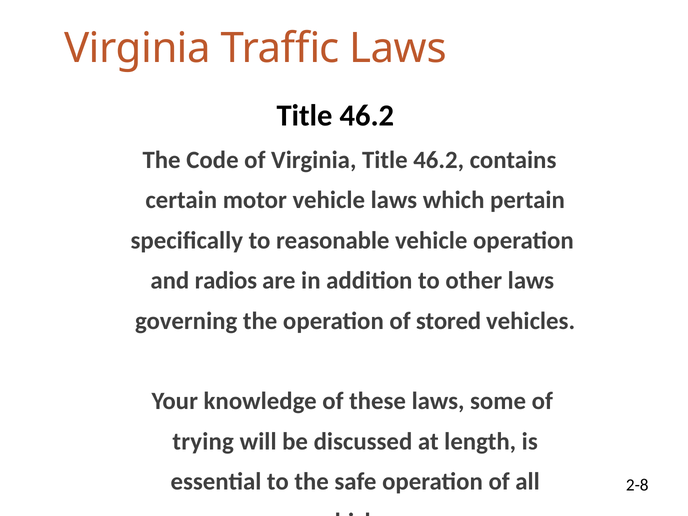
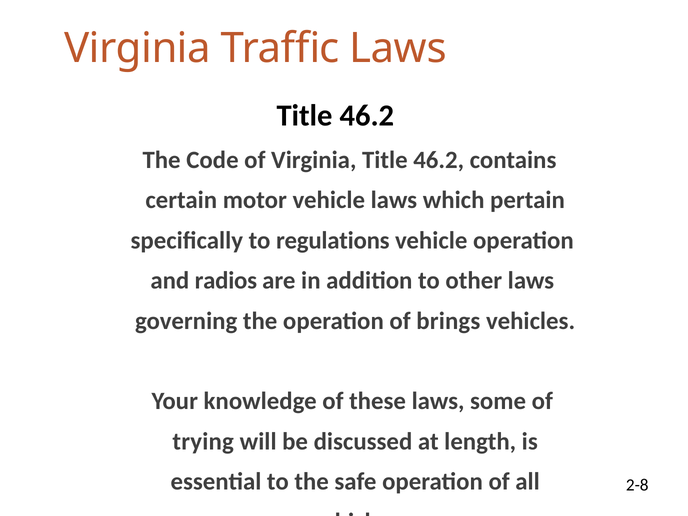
reasonable: reasonable -> regulations
stored: stored -> brings
